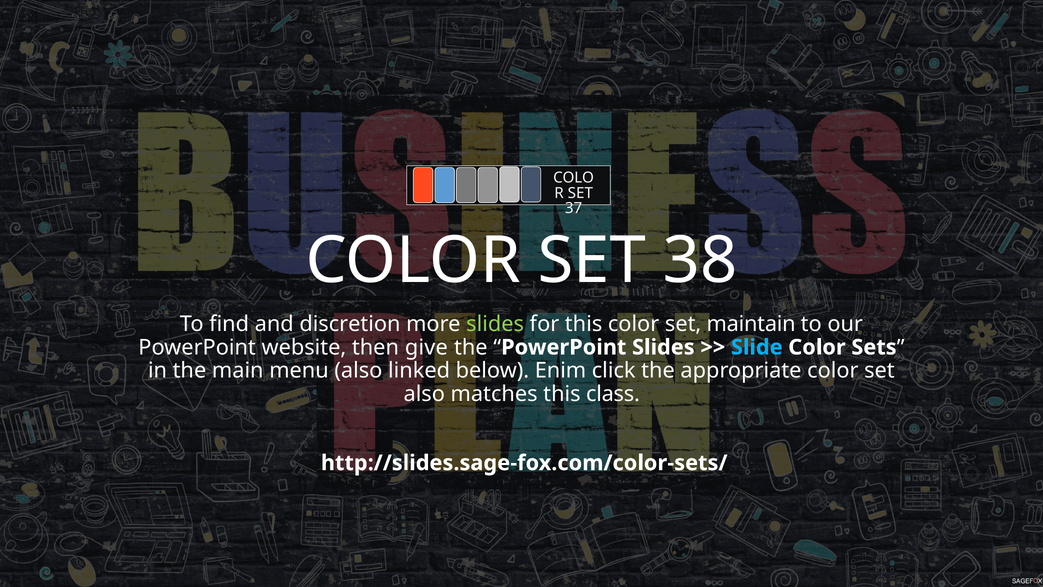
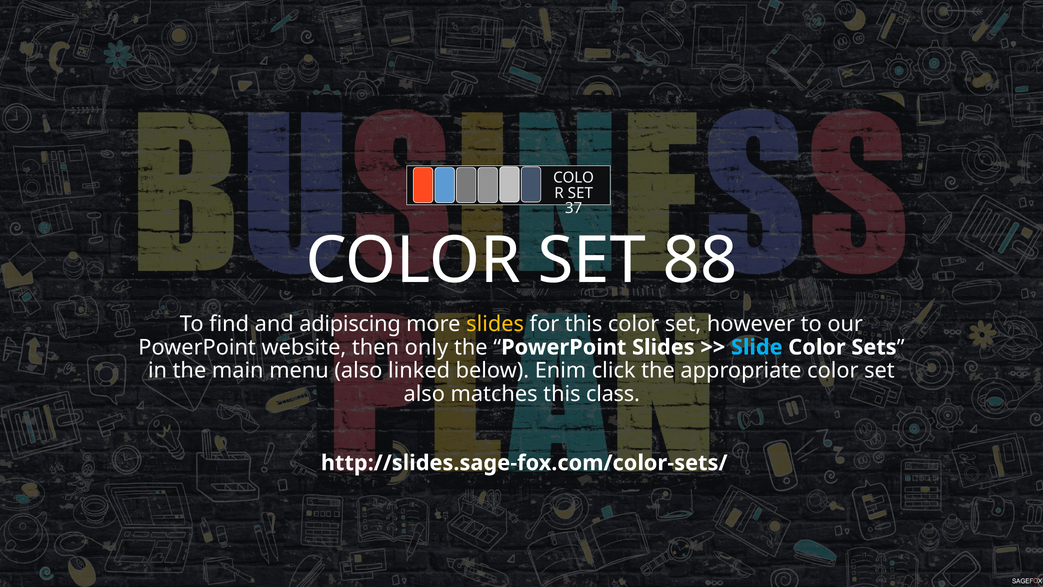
38: 38 -> 88
discretion: discretion -> adipiscing
slides at (495, 324) colour: light green -> yellow
maintain: maintain -> however
give: give -> only
